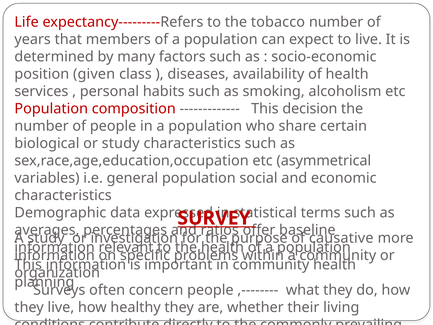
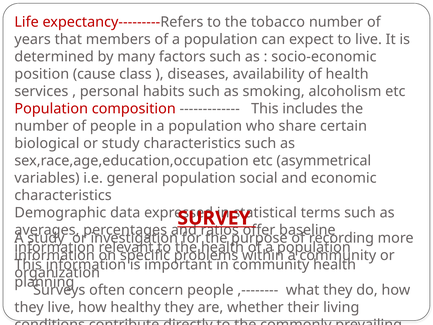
given: given -> cause
decision: decision -> includes
causative: causative -> recording
